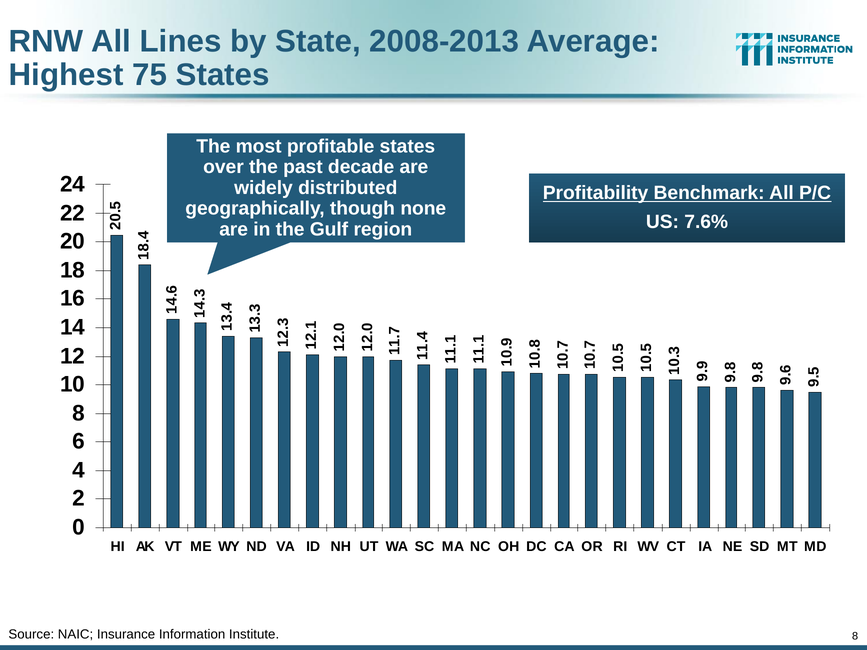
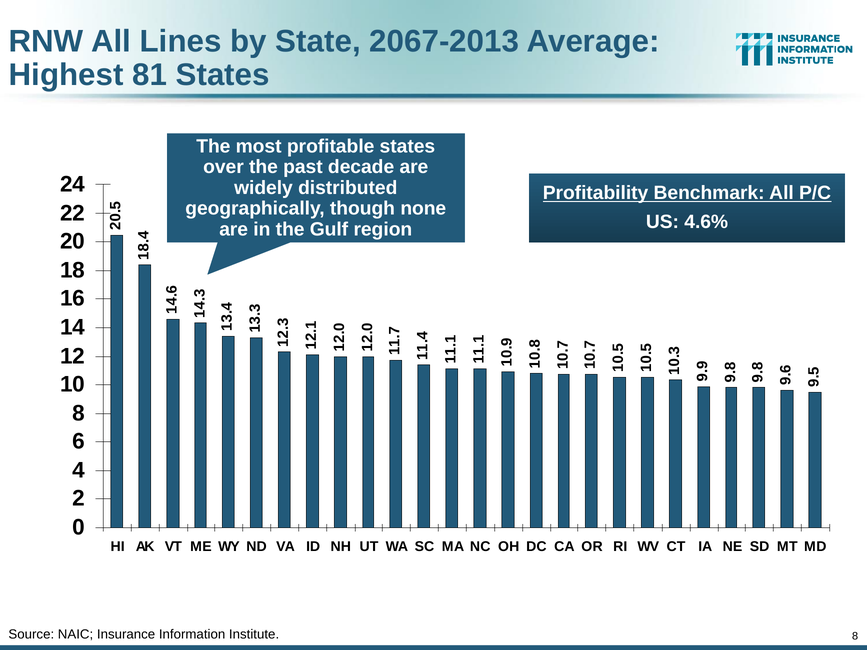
2008-2013: 2008-2013 -> 2067-2013
75: 75 -> 81
7.6%: 7.6% -> 4.6%
